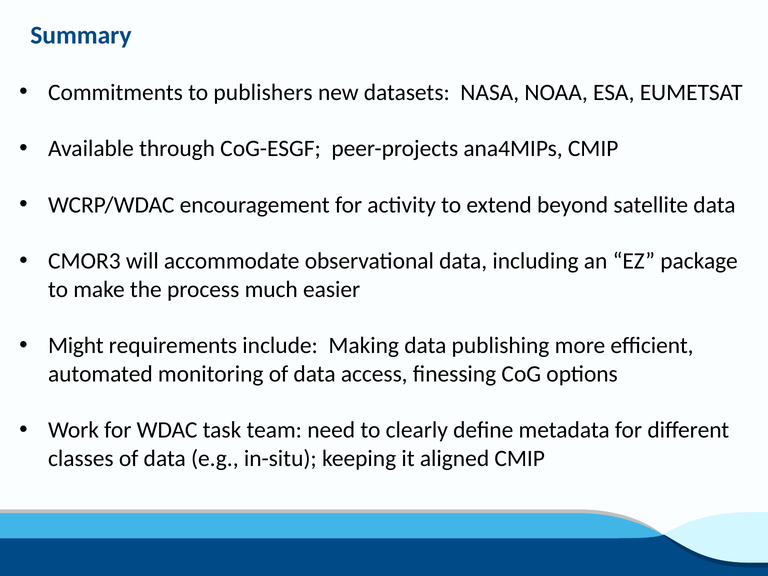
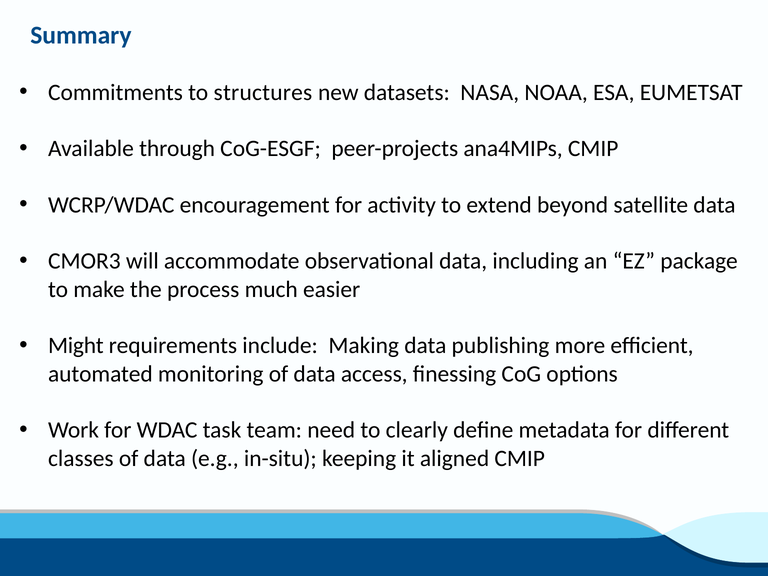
publishers: publishers -> structures
